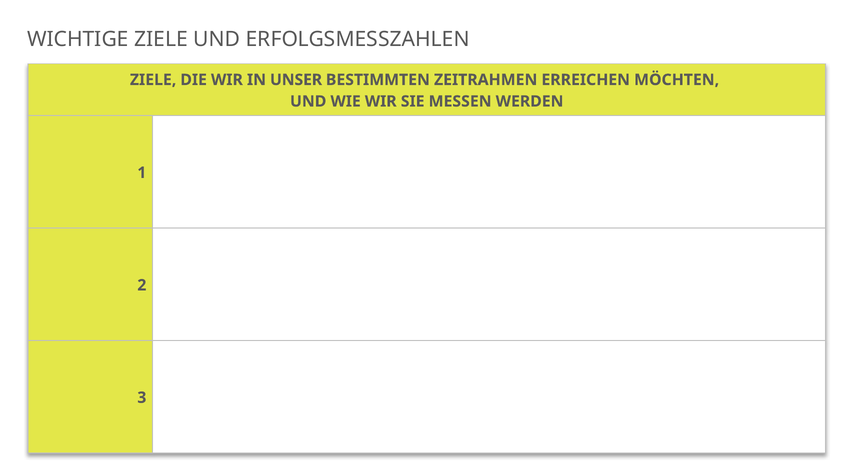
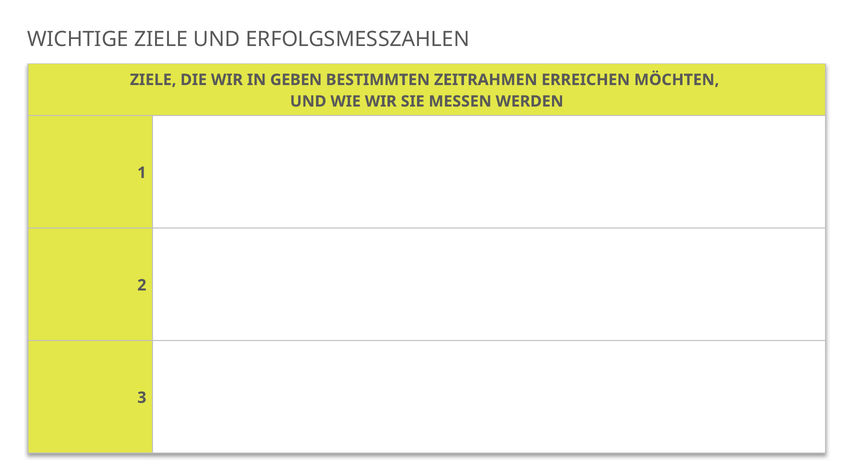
UNSER: UNSER -> GEBEN
